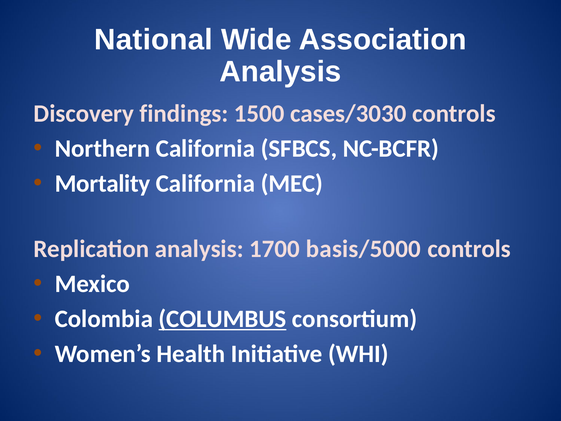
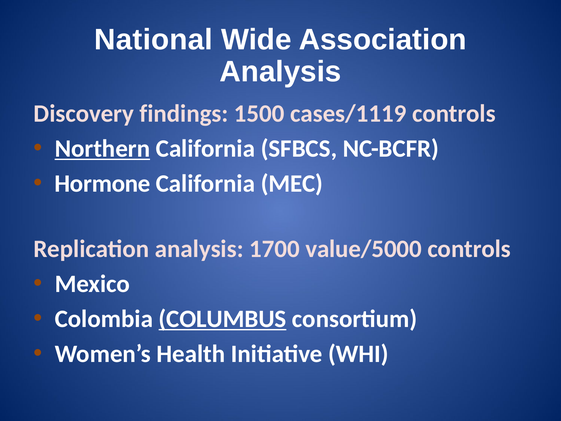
cases/3030: cases/3030 -> cases/1119
Northern underline: none -> present
Mortality: Mortality -> Hormone
basis/5000: basis/5000 -> value/5000
